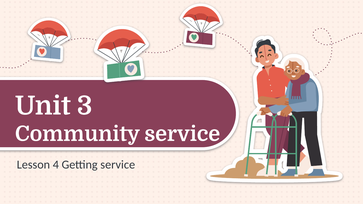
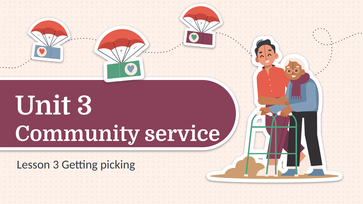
Lesson 4: 4 -> 3
Getting service: service -> picking
